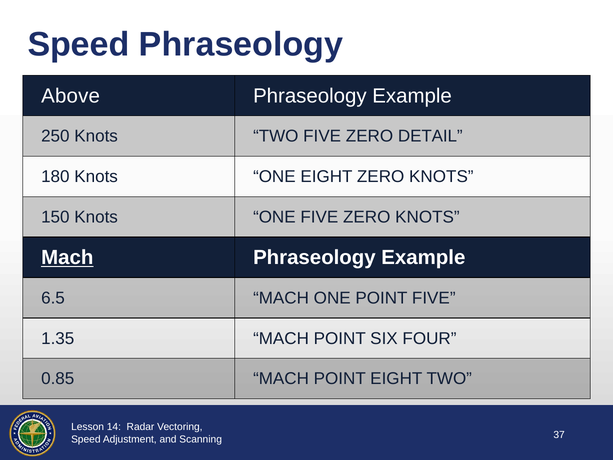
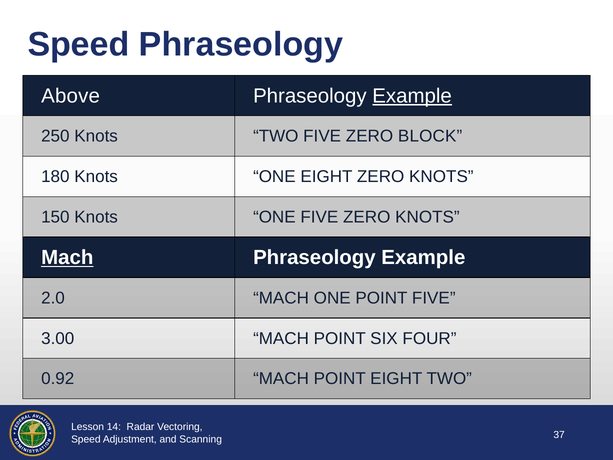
Example at (412, 96) underline: none -> present
DETAIL: DETAIL -> BLOCK
6.5: 6.5 -> 2.0
1.35: 1.35 -> 3.00
0.85: 0.85 -> 0.92
